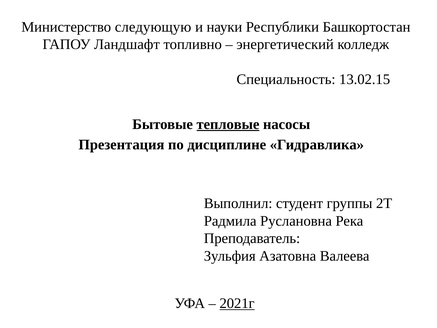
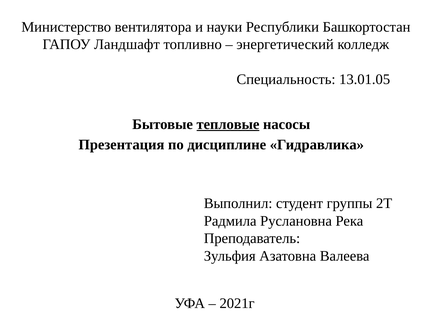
следующую: следующую -> вентилятора
13.02.15: 13.02.15 -> 13.01.05
2021г underline: present -> none
